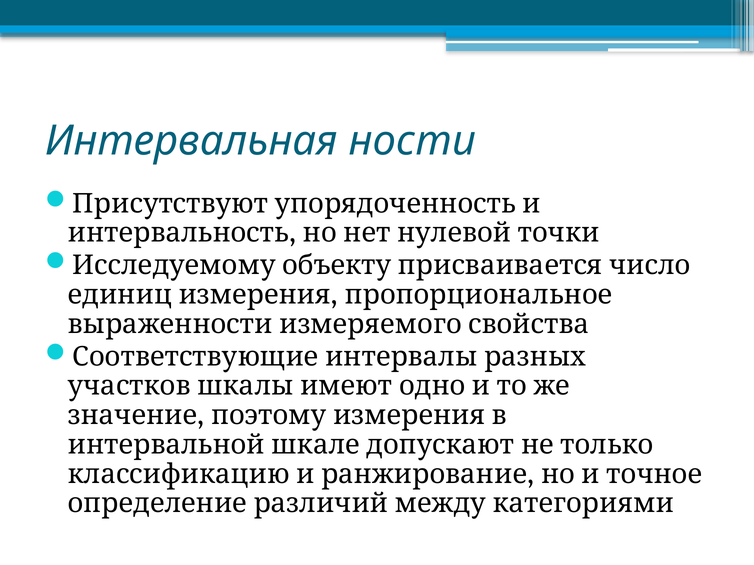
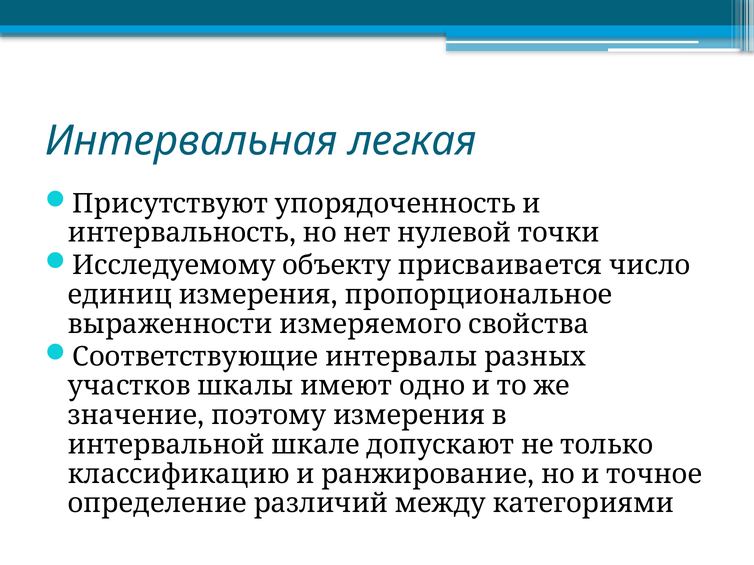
ности: ности -> легкая
